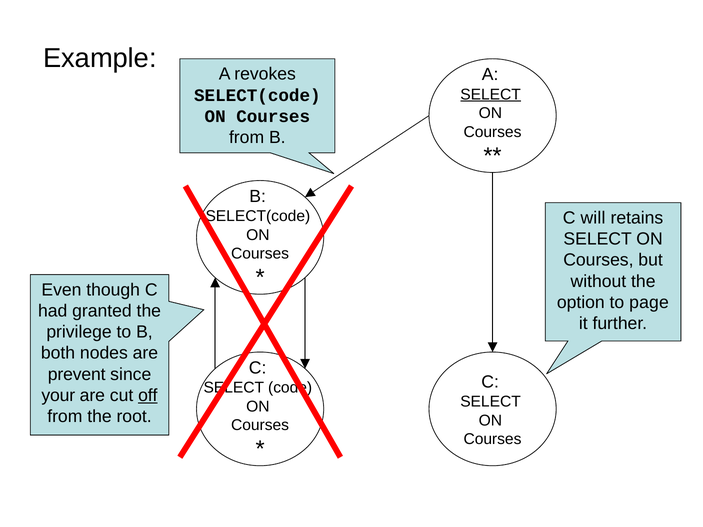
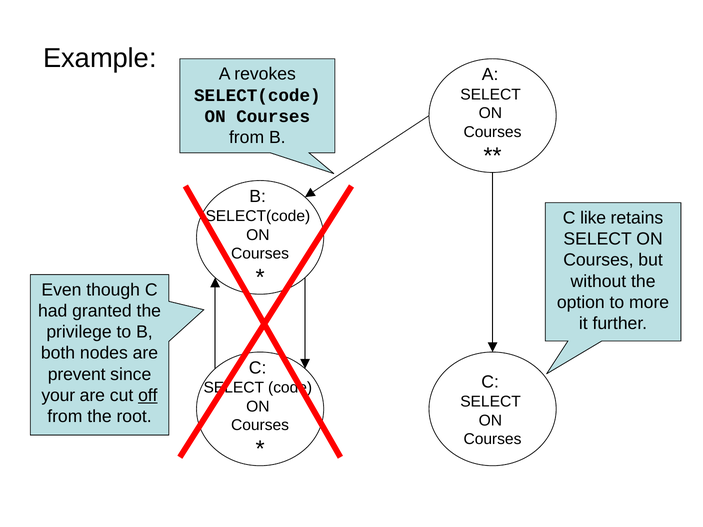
SELECT at (491, 94) underline: present -> none
will: will -> like
page: page -> more
